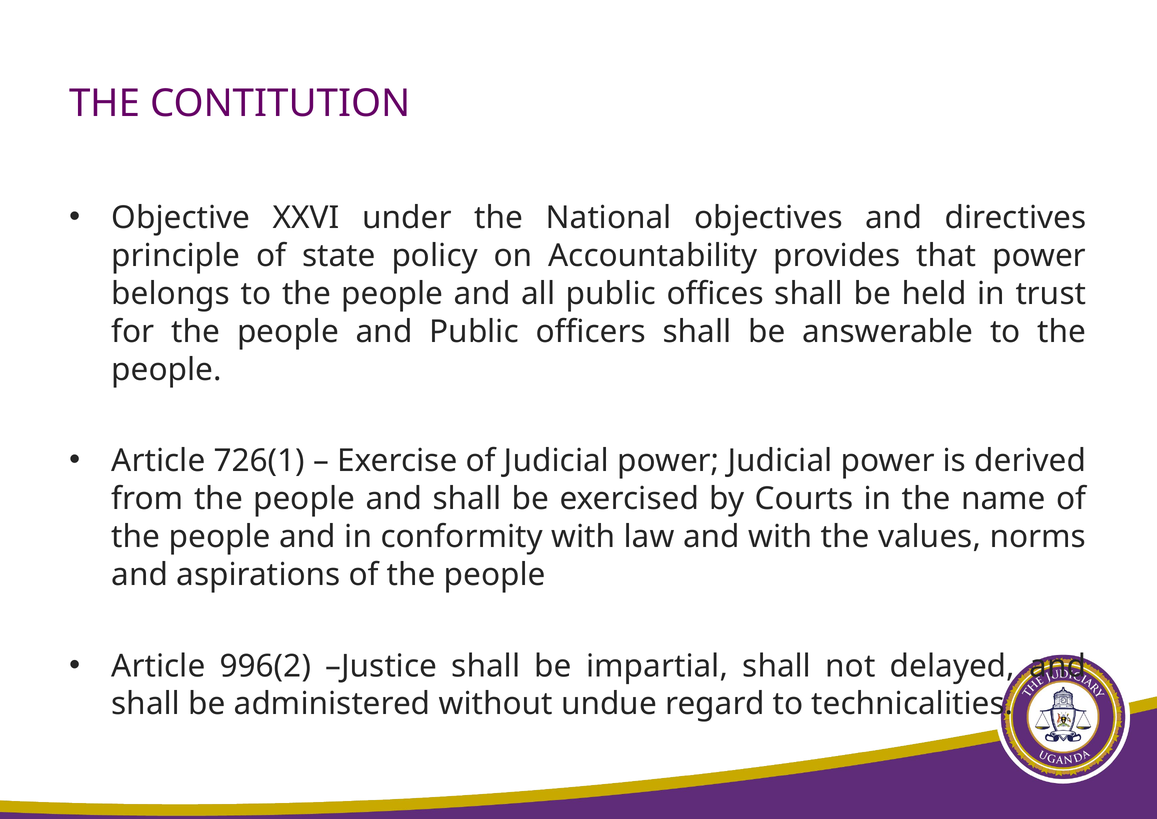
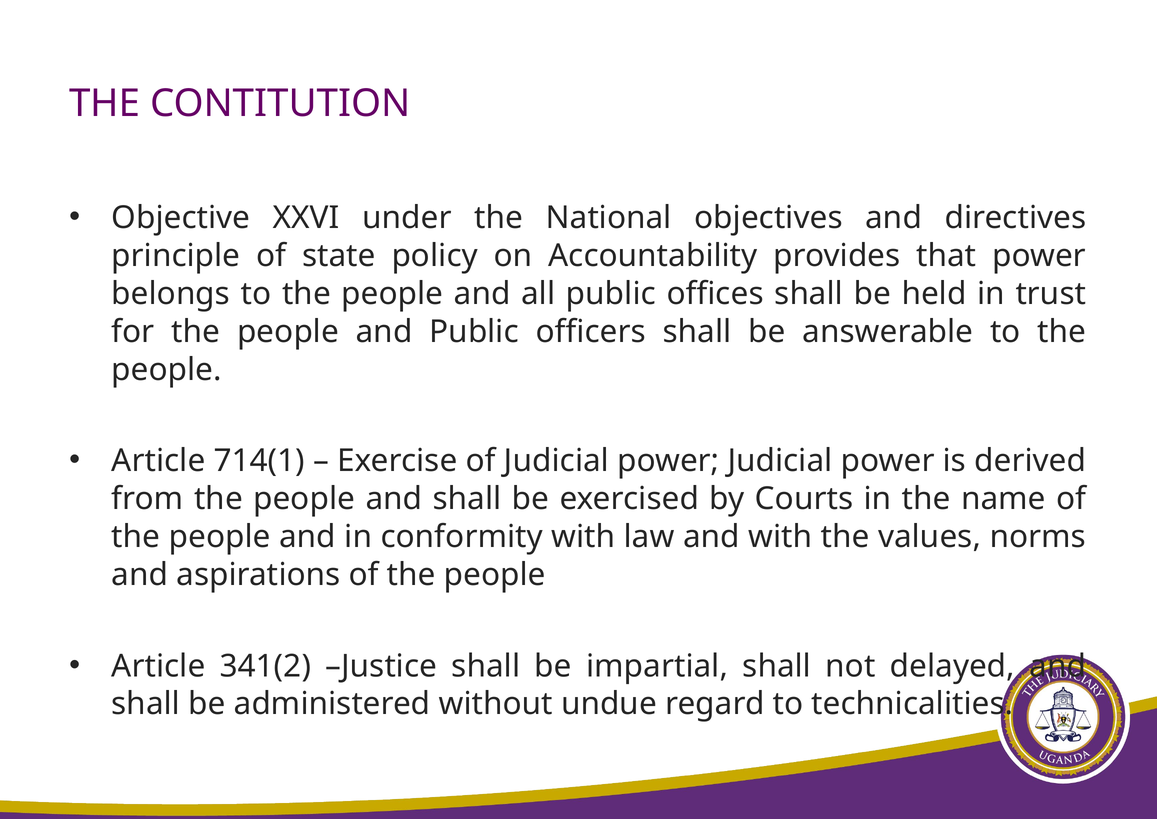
726(1: 726(1 -> 714(1
996(2: 996(2 -> 341(2
